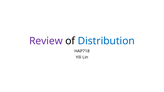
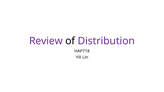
Distribution colour: blue -> purple
